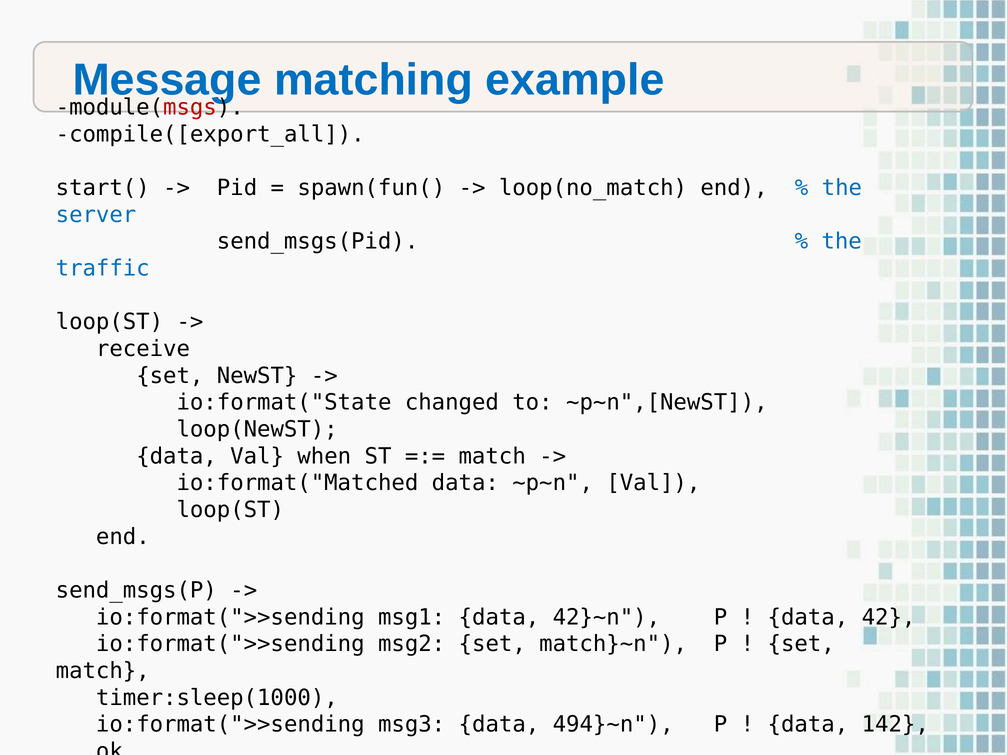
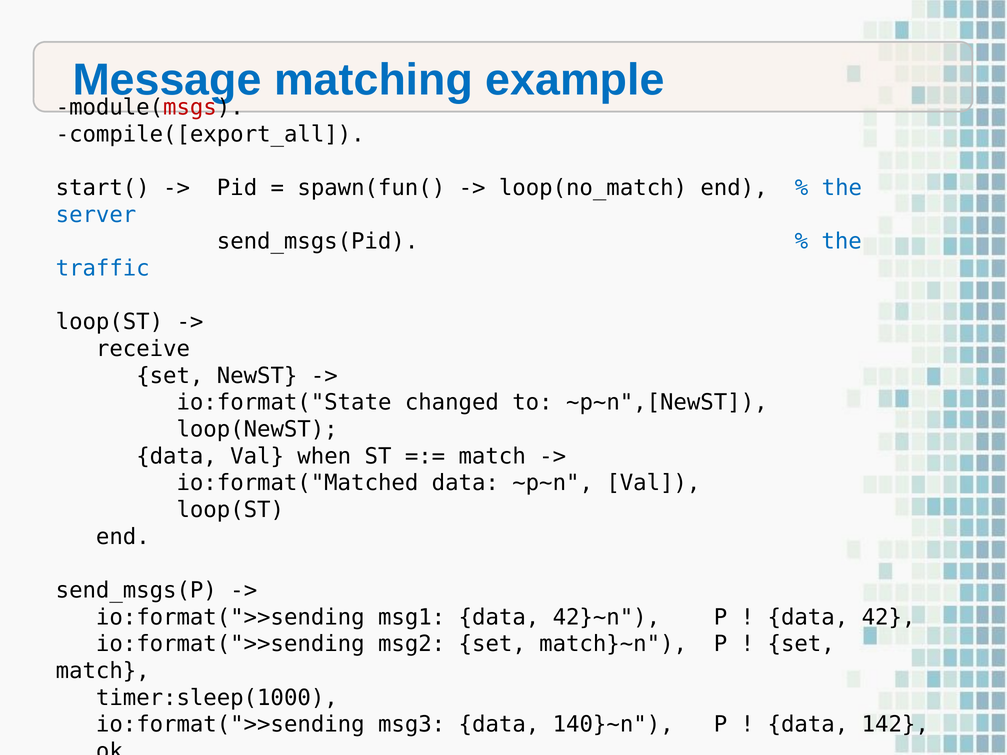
494}~n: 494}~n -> 140}~n
